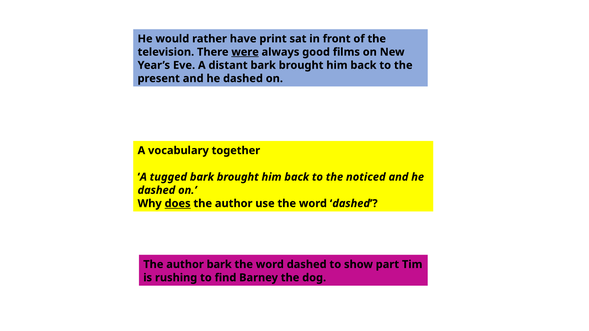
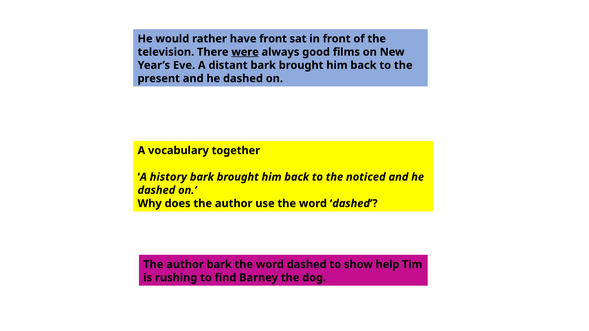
have print: print -> front
tugged: tugged -> history
does underline: present -> none
part: part -> help
